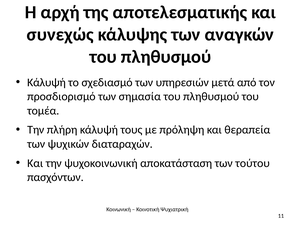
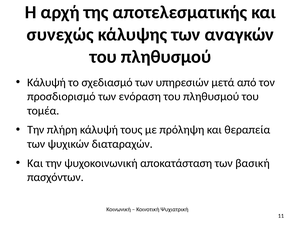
σημασία: σημασία -> ενόραση
τούτου: τούτου -> βασική
